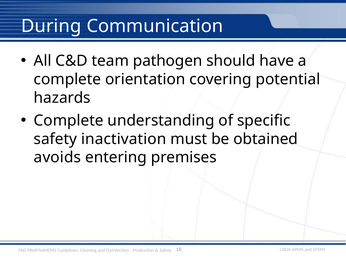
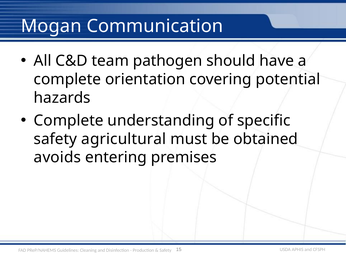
During: During -> Mogan
inactivation: inactivation -> agricultural
